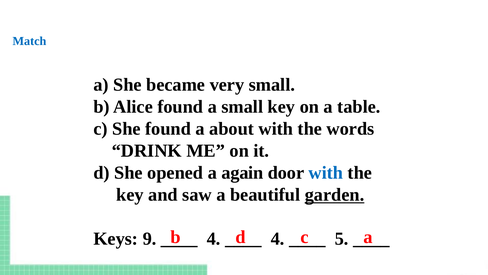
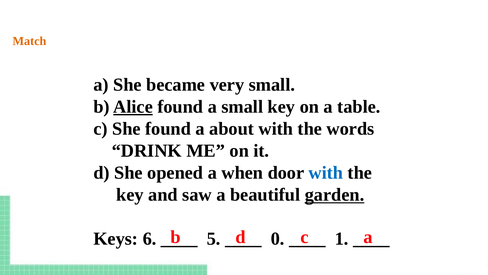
Match colour: blue -> orange
Alice underline: none -> present
again: again -> when
9: 9 -> 6
4 at (214, 238): 4 -> 5
4 at (278, 238): 4 -> 0
5: 5 -> 1
